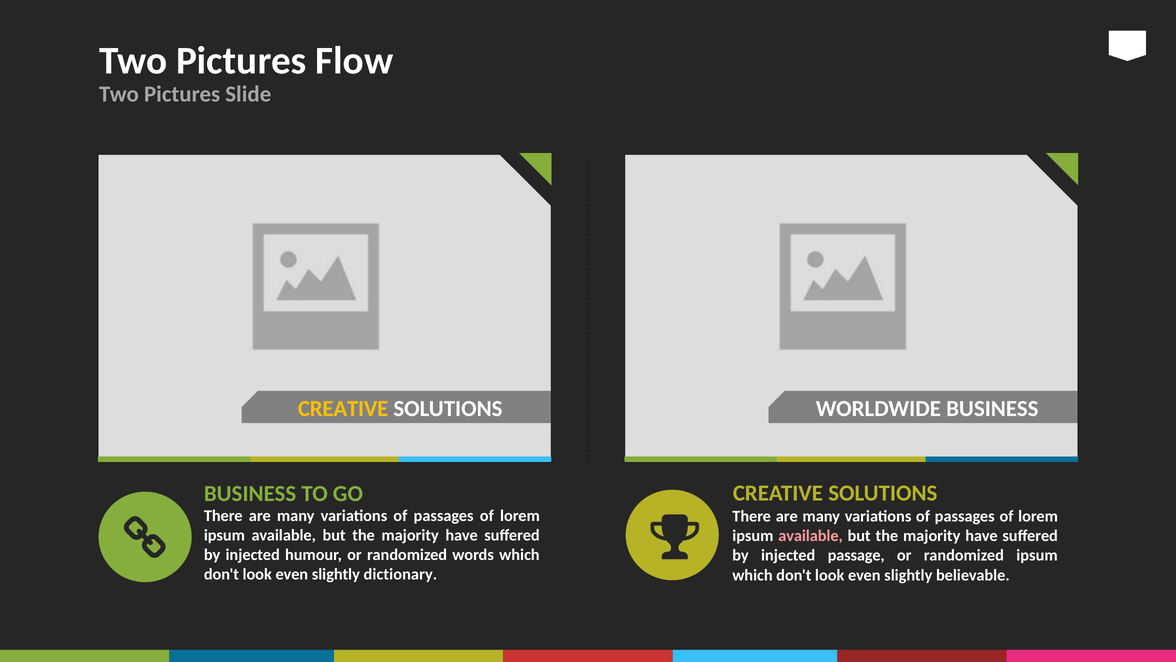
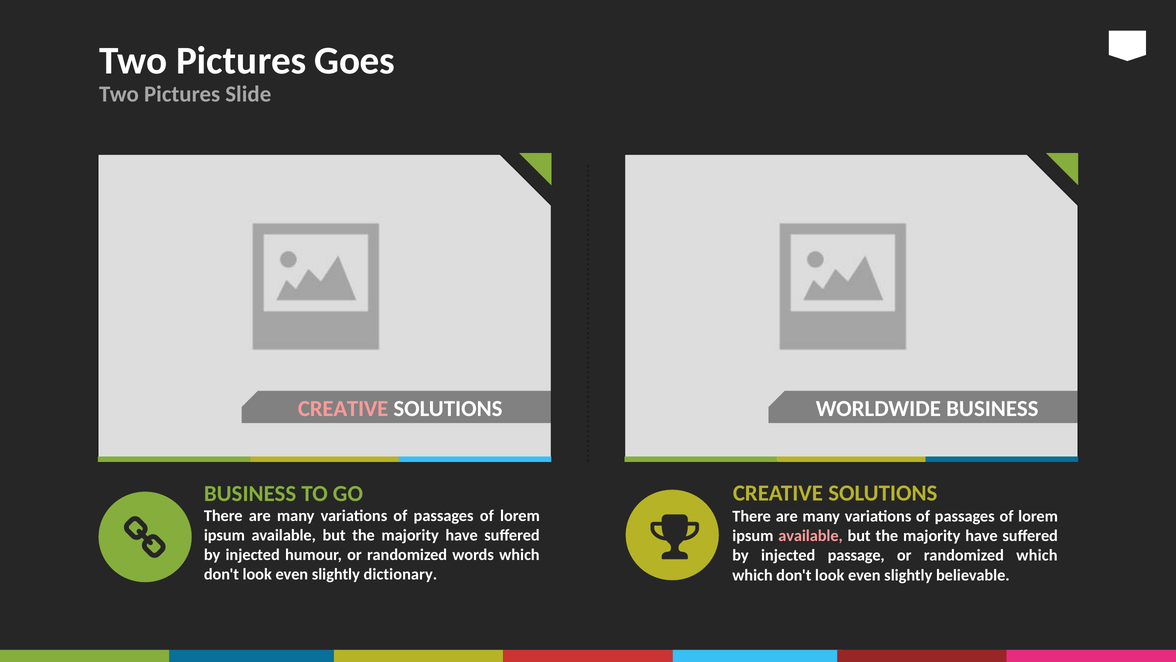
Flow: Flow -> Goes
CREATIVE at (343, 408) colour: yellow -> pink
randomized ipsum: ipsum -> which
